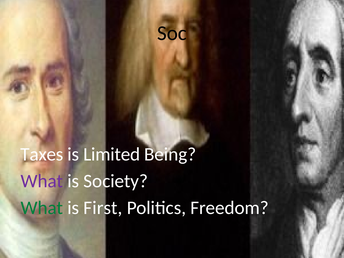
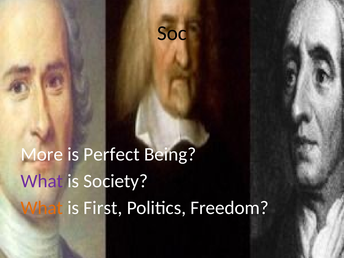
Taxes: Taxes -> More
Limited: Limited -> Perfect
What at (42, 208) colour: green -> orange
